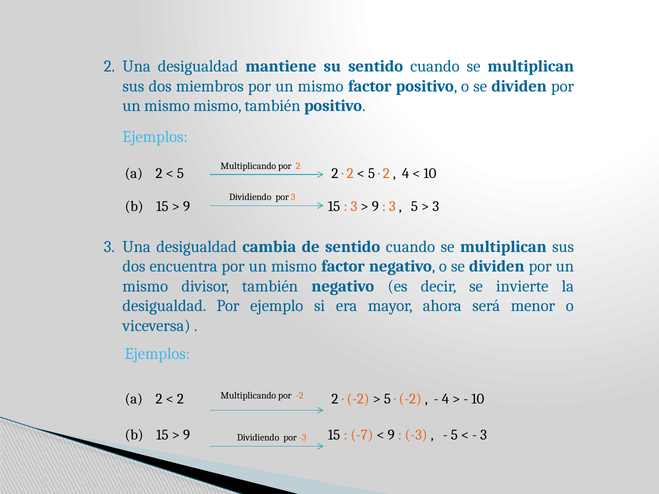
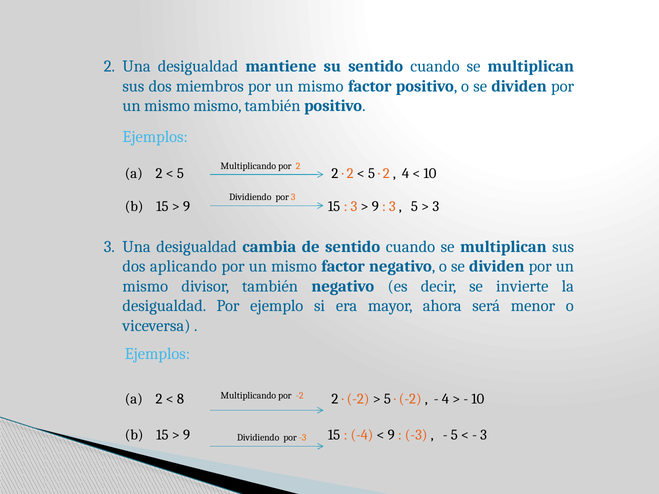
encuentra: encuentra -> aplicando
2 at (180, 399): 2 -> 8
-7: -7 -> -4
